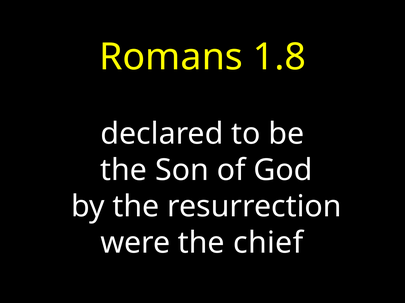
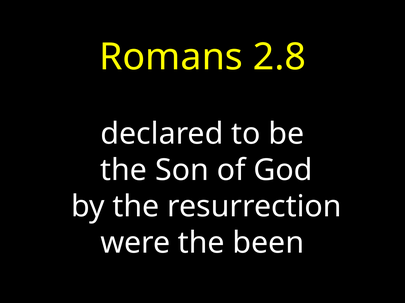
1.8: 1.8 -> 2.8
chief: chief -> been
